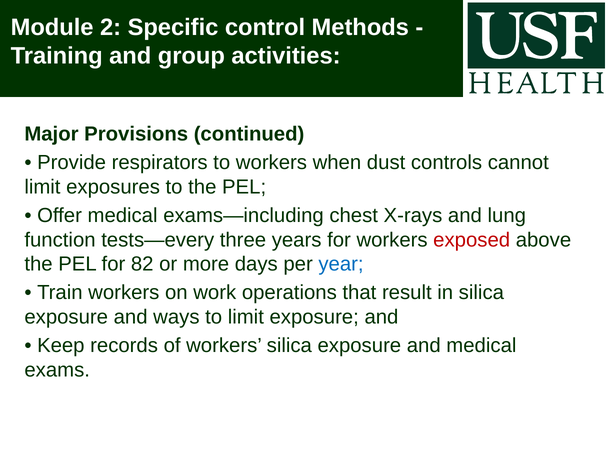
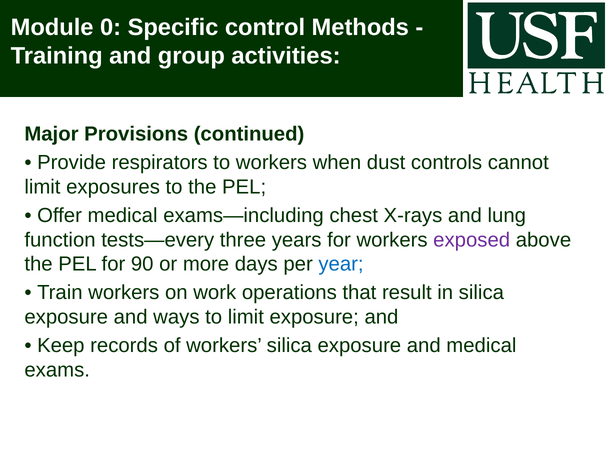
2: 2 -> 0
exposed colour: red -> purple
82: 82 -> 90
